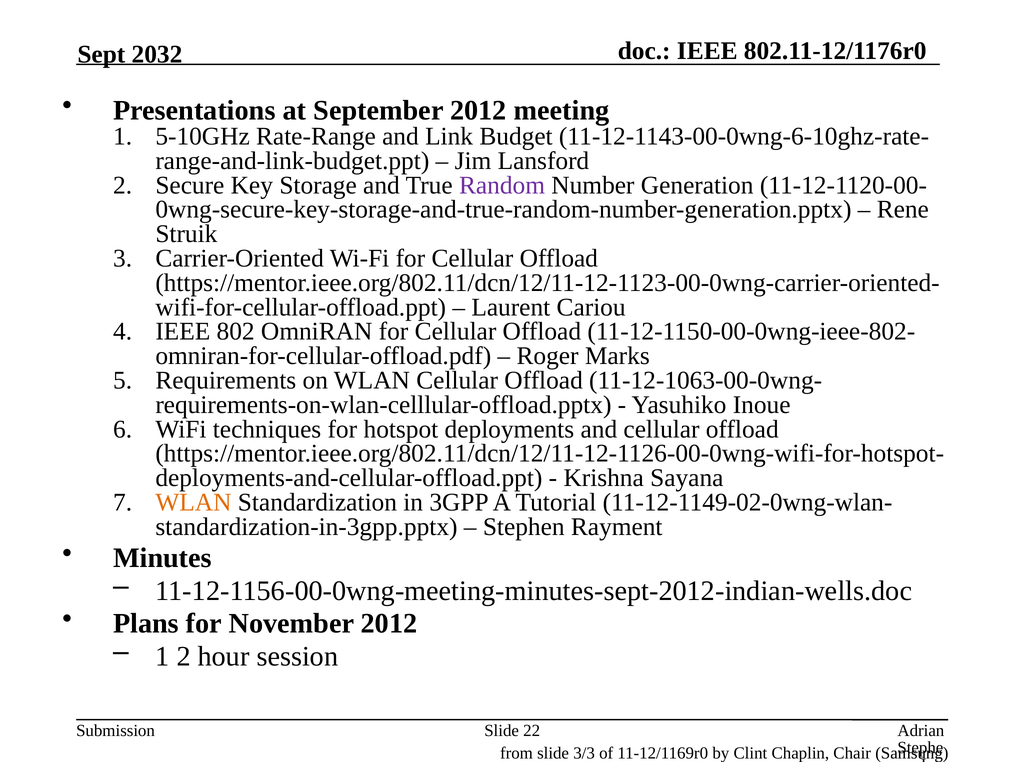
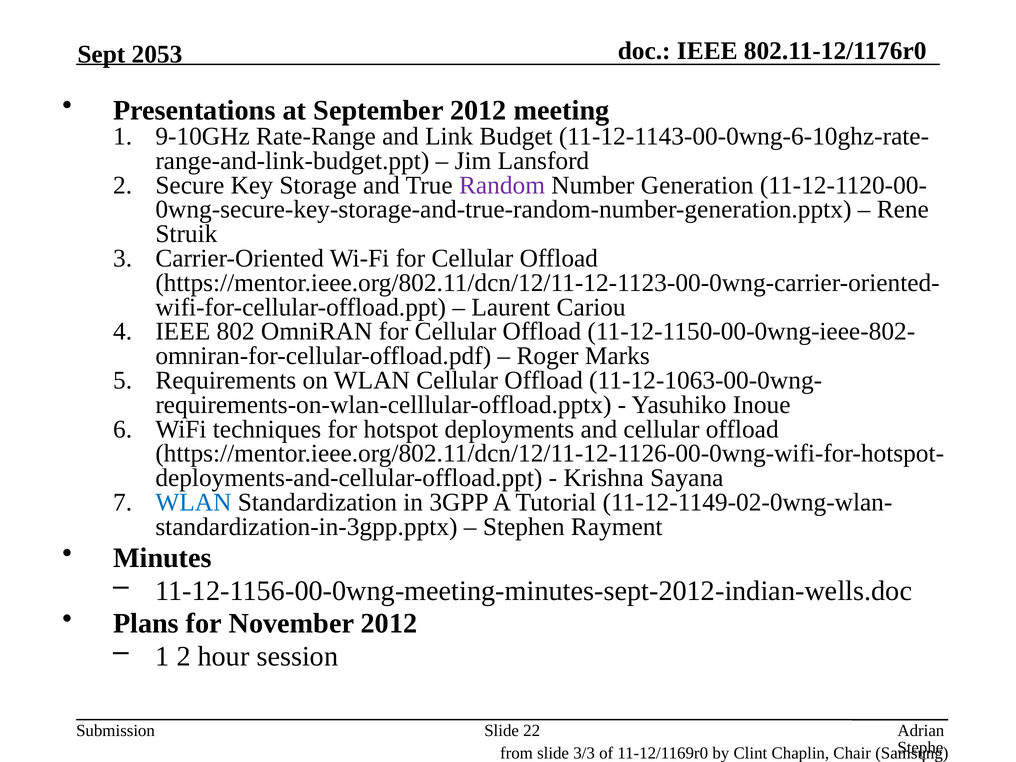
2032: 2032 -> 2053
5-10GHz: 5-10GHz -> 9-10GHz
WLAN at (193, 502) colour: orange -> blue
